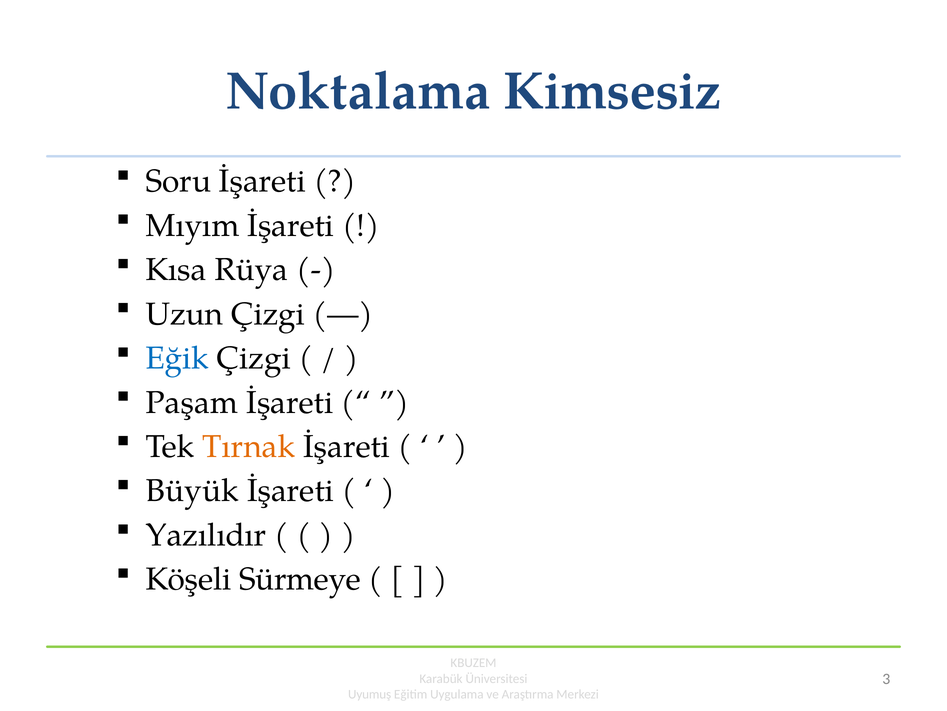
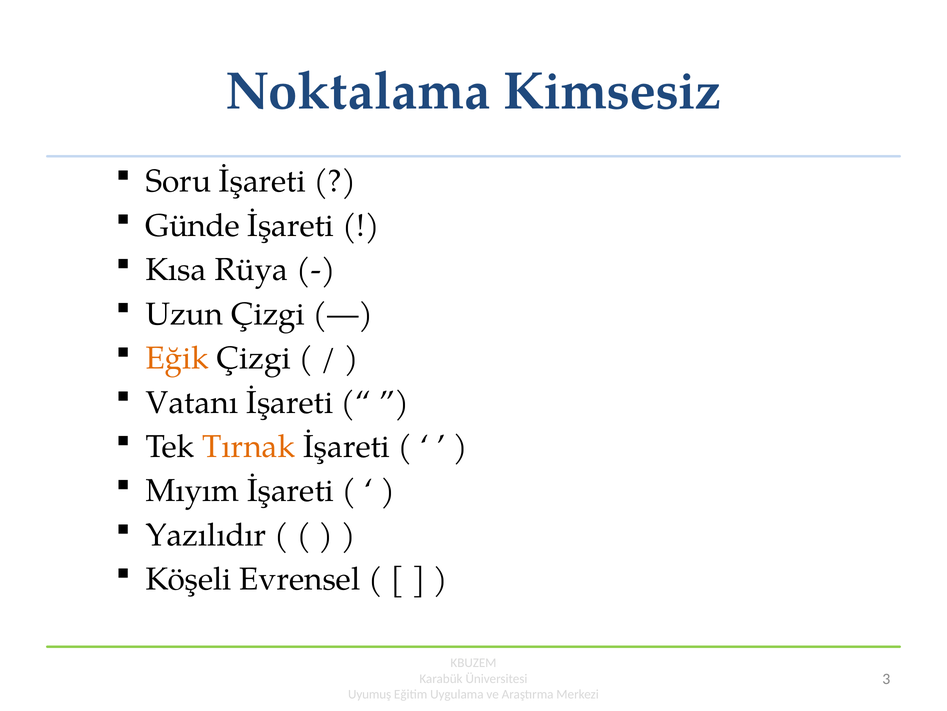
Mıyım: Mıyım -> Günde
Eğik colour: blue -> orange
Paşam: Paşam -> Vatanı
Büyük: Büyük -> Mıyım
Sürmeye: Sürmeye -> Evrensel
